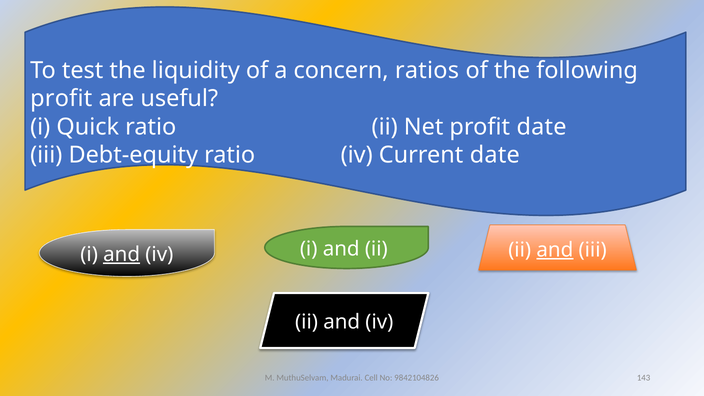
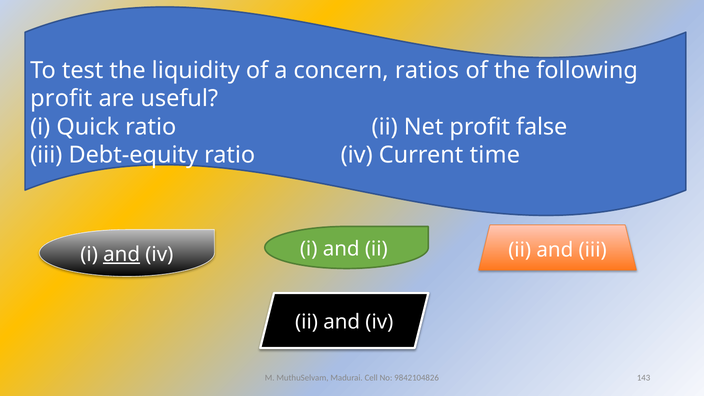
profit date: date -> false
Current date: date -> time
and at (555, 250) underline: present -> none
